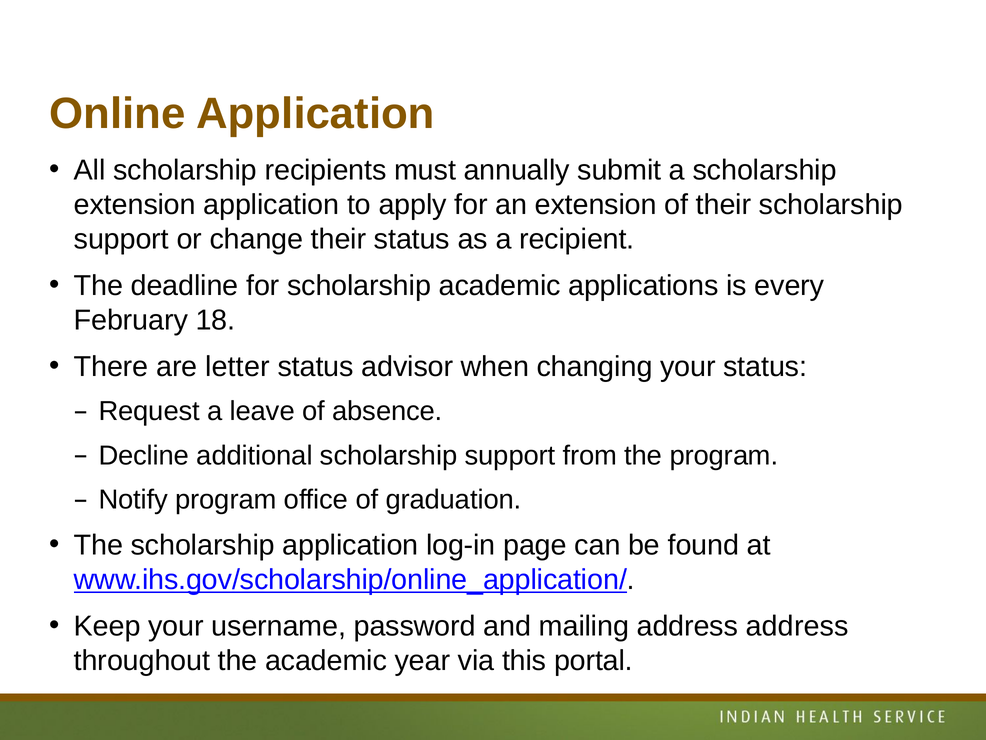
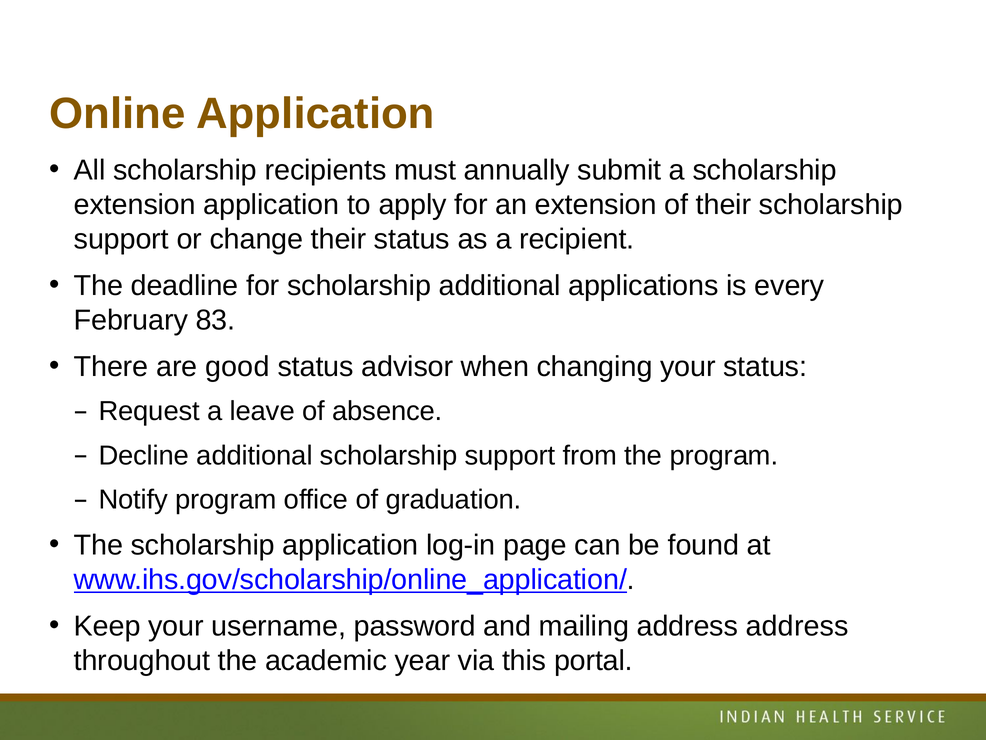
scholarship academic: academic -> additional
18: 18 -> 83
letter: letter -> good
